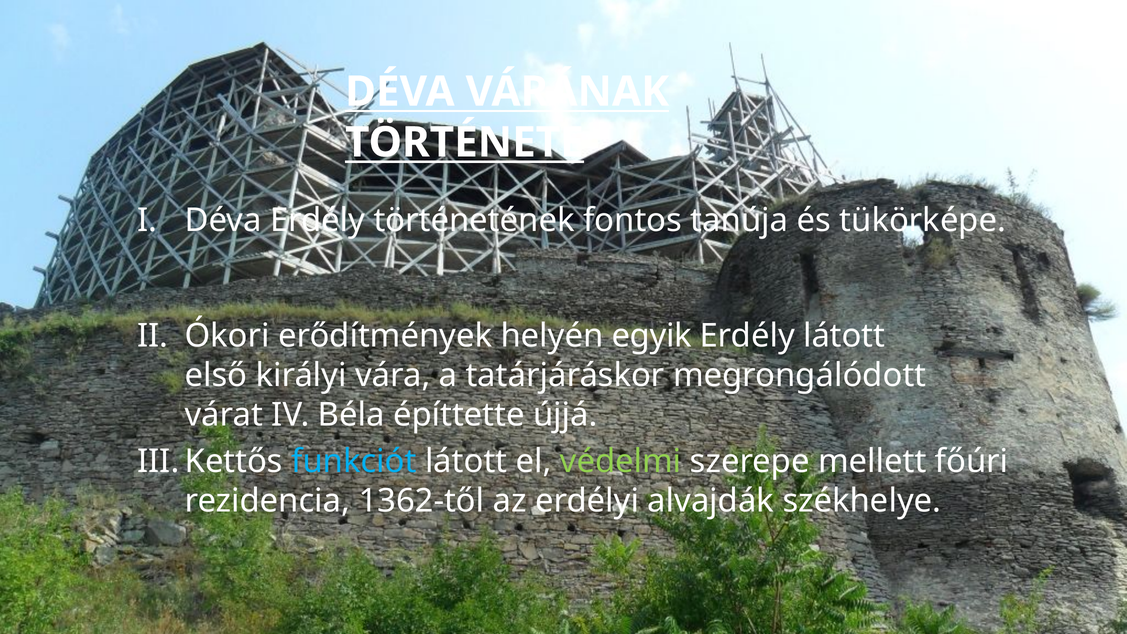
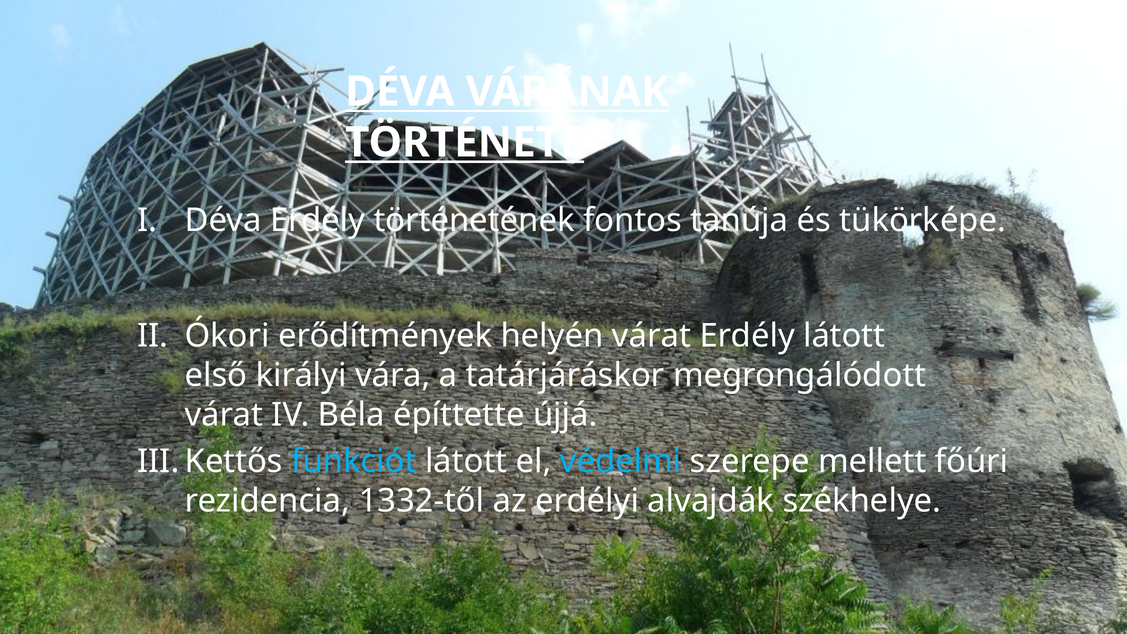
helyén egyik: egyik -> várat
védelmi colour: light green -> light blue
1362-től: 1362-től -> 1332-től
